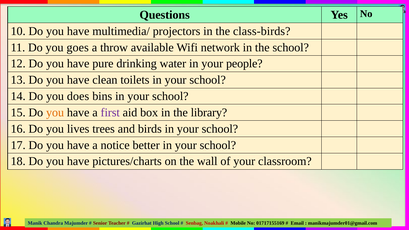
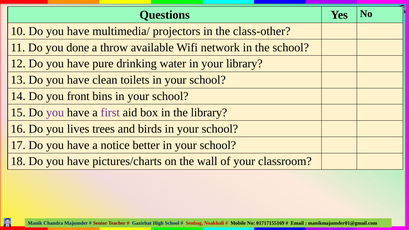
class-birds: class-birds -> class-other
goes: goes -> done
your people: people -> library
does: does -> front
you at (55, 113) colour: orange -> purple
